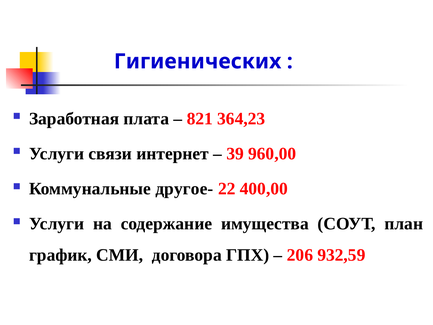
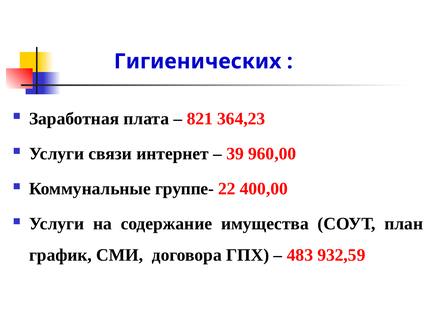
другое-: другое- -> группе-
206: 206 -> 483
